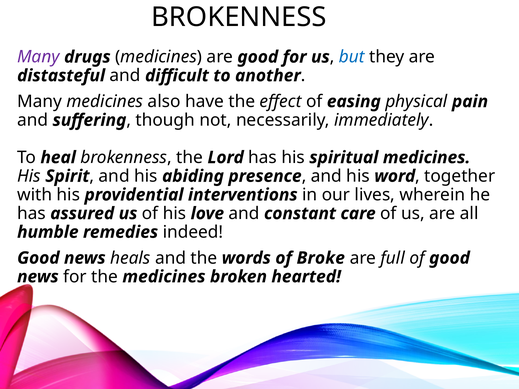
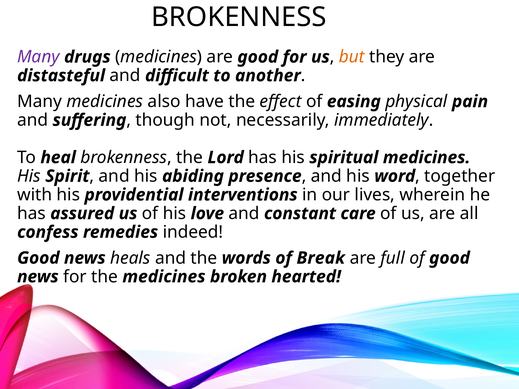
but colour: blue -> orange
humble: humble -> confess
Broke: Broke -> Break
